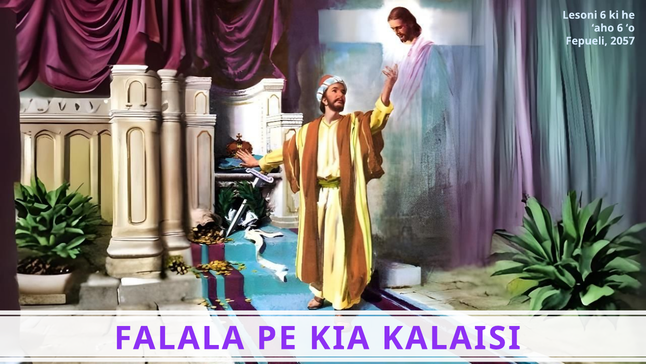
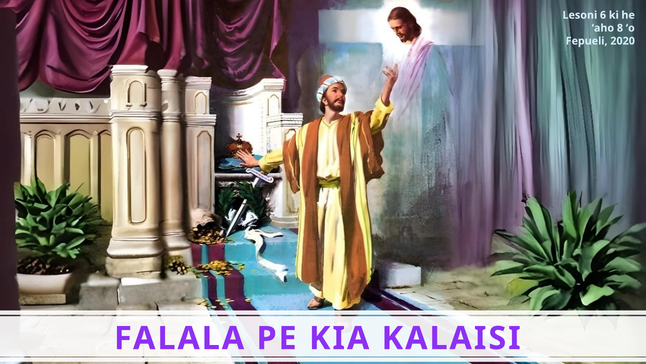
ʻaho 6: 6 -> 8
2057: 2057 -> 2020
